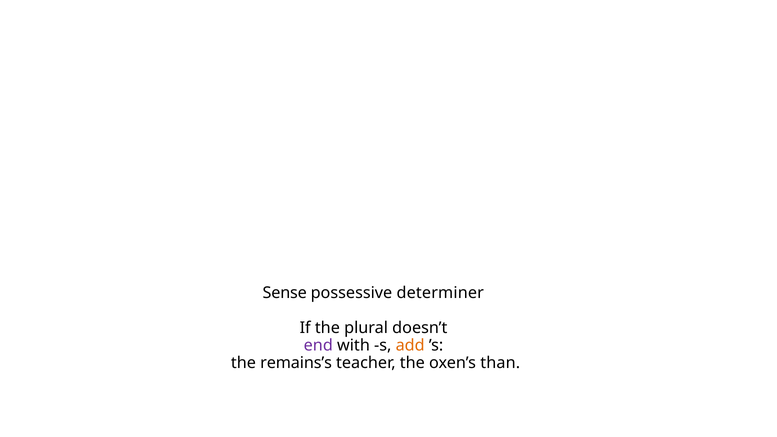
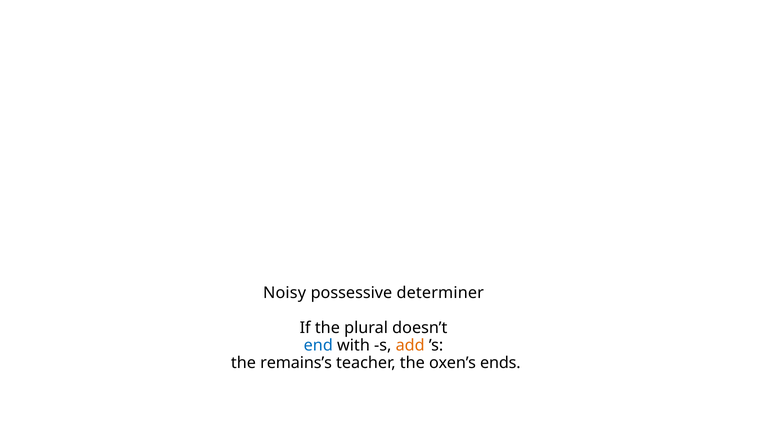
Sense: Sense -> Noisy
end colour: purple -> blue
than: than -> ends
